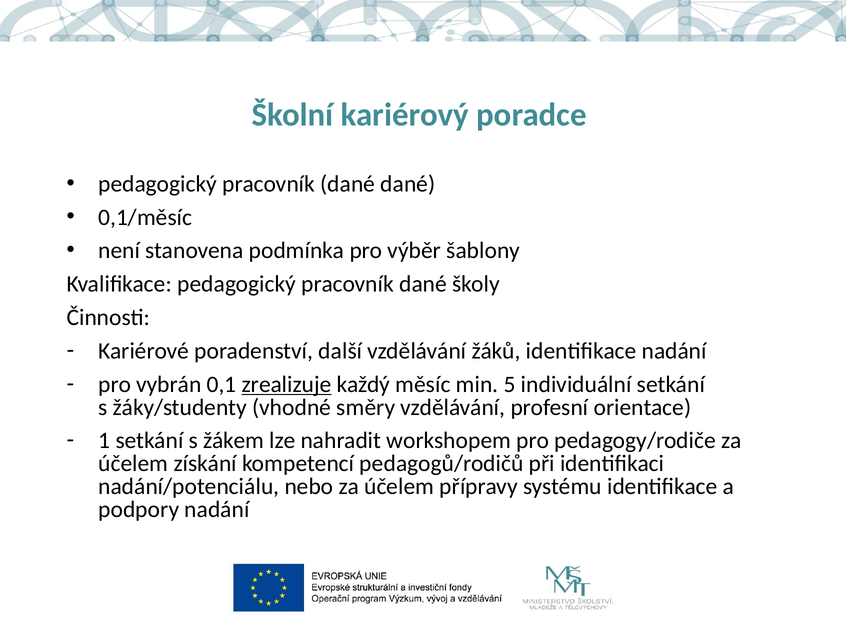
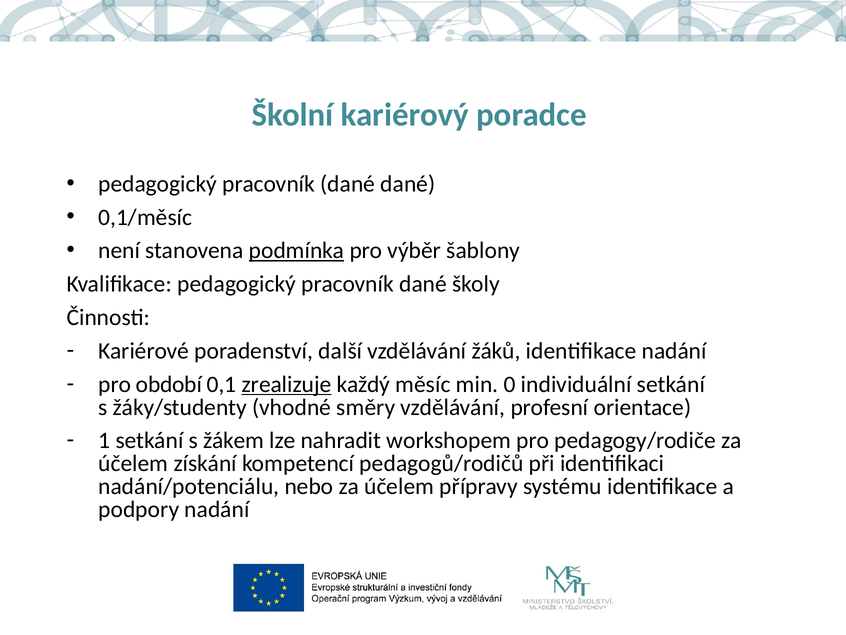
podmínka underline: none -> present
vybrán: vybrán -> období
5: 5 -> 0
